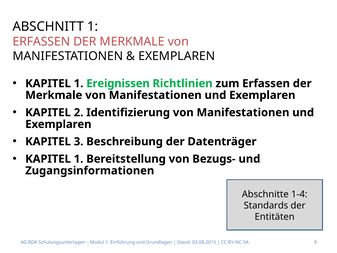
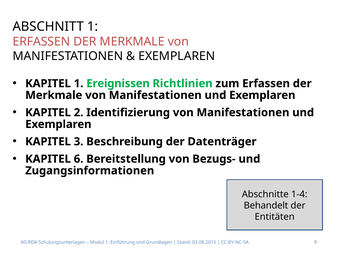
1 at (79, 159): 1 -> 6
Standards: Standards -> Behandelt
